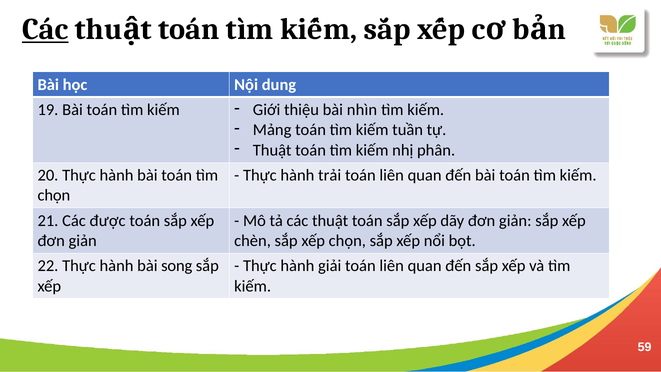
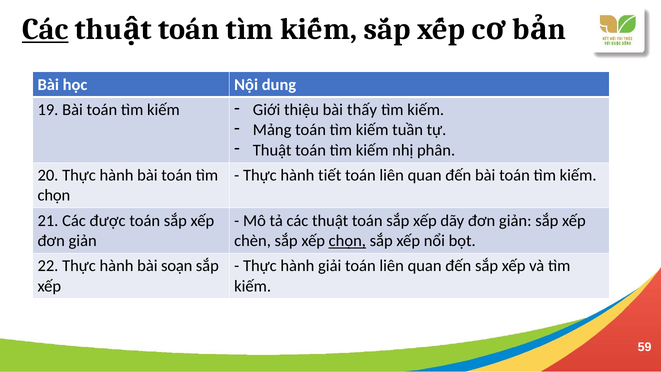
nhìn: nhìn -> thấy
trải: trải -> tiết
chọn at (347, 241) underline: none -> present
song: song -> soạn
